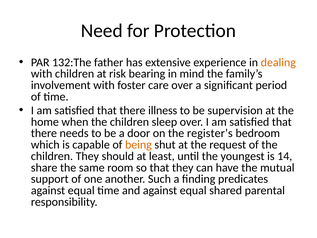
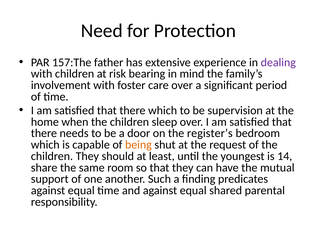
132:The: 132:The -> 157:The
dealing colour: orange -> purple
there illness: illness -> which
